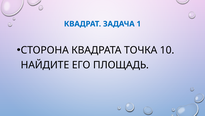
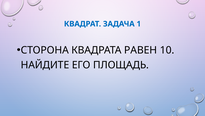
ТОЧКА: ТОЧКА -> РАВЕН
